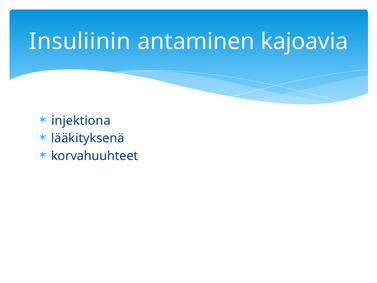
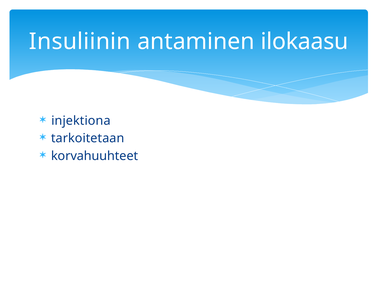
kajoavia: kajoavia -> ilokaasu
lääkityksenä: lääkityksenä -> tarkoitetaan
